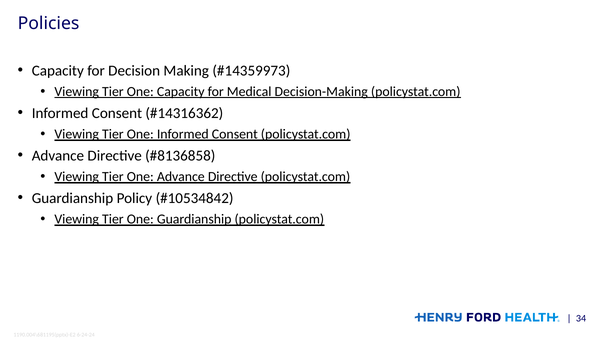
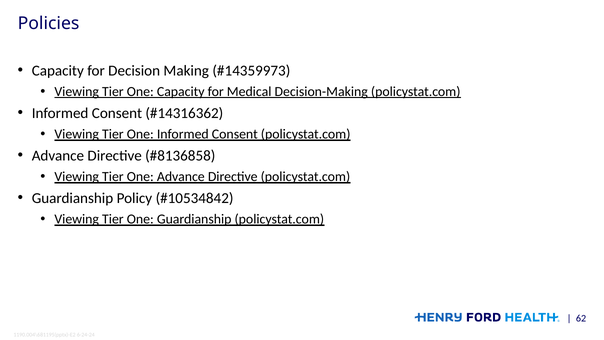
34: 34 -> 62
